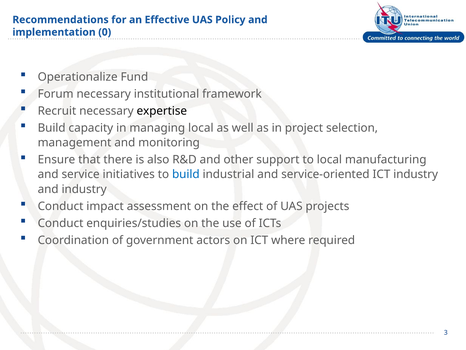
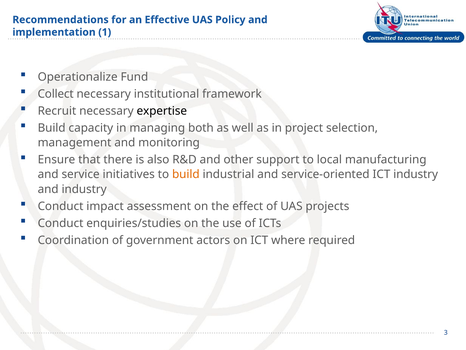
0: 0 -> 1
Forum: Forum -> Collect
managing local: local -> both
build at (186, 174) colour: blue -> orange
